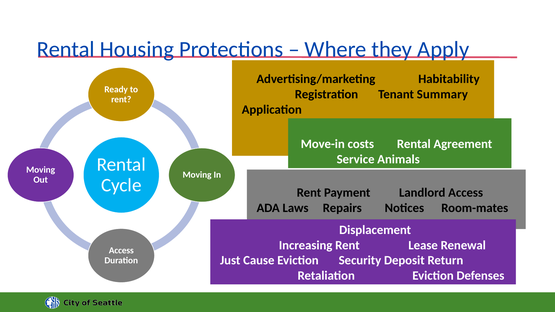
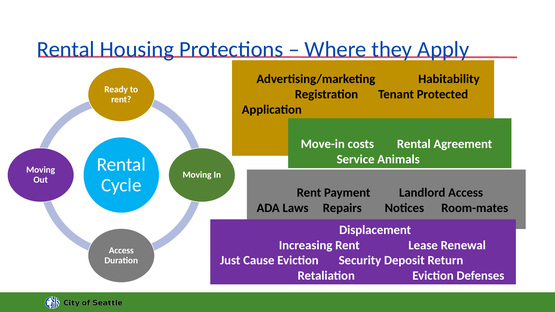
Summary: Summary -> Protected
